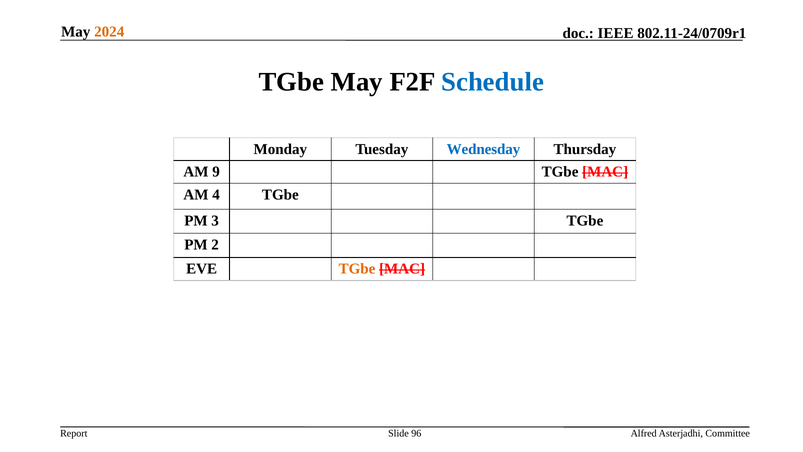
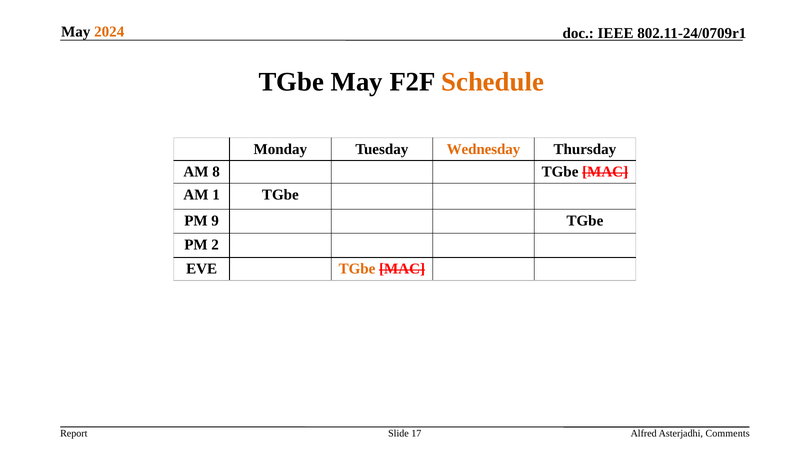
Schedule colour: blue -> orange
Wednesday colour: blue -> orange
9: 9 -> 8
4: 4 -> 1
3: 3 -> 9
96: 96 -> 17
Committee: Committee -> Comments
